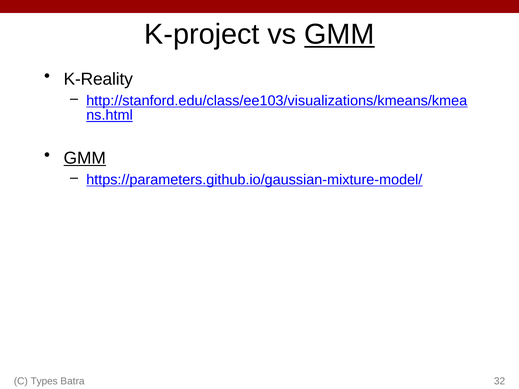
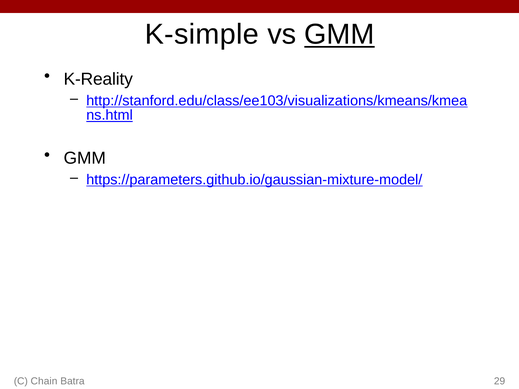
K-project: K-project -> K-simple
GMM at (85, 158) underline: present -> none
Types: Types -> Chain
32: 32 -> 29
